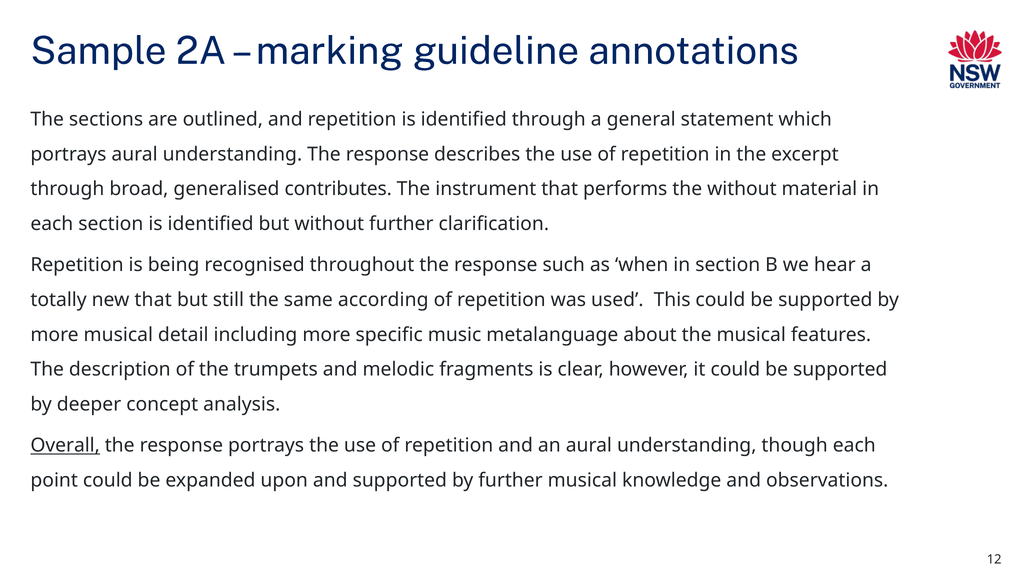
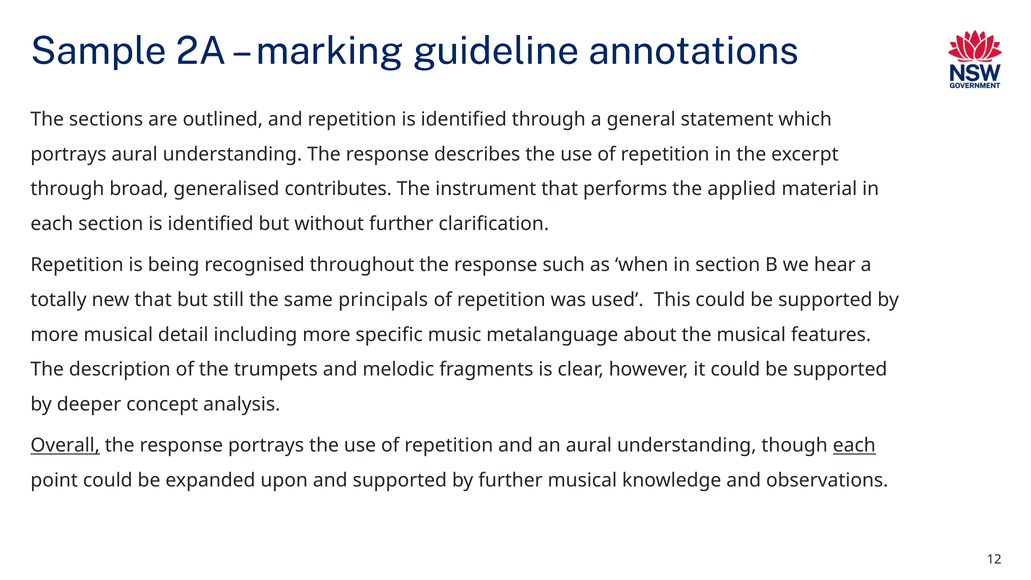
the without: without -> applied
according: according -> principals
each at (854, 446) underline: none -> present
